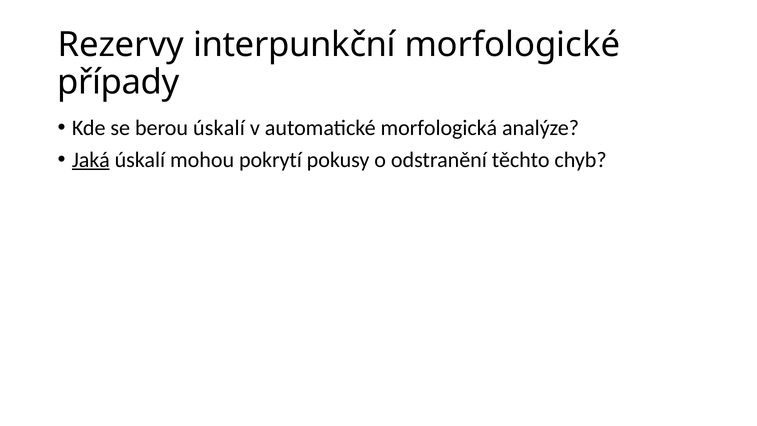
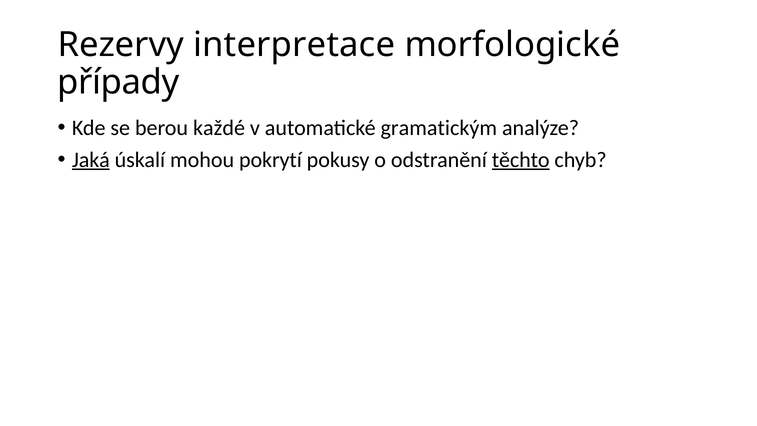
interpunkční: interpunkční -> interpretace
berou úskalí: úskalí -> každé
morfologická: morfologická -> gramatickým
těchto underline: none -> present
